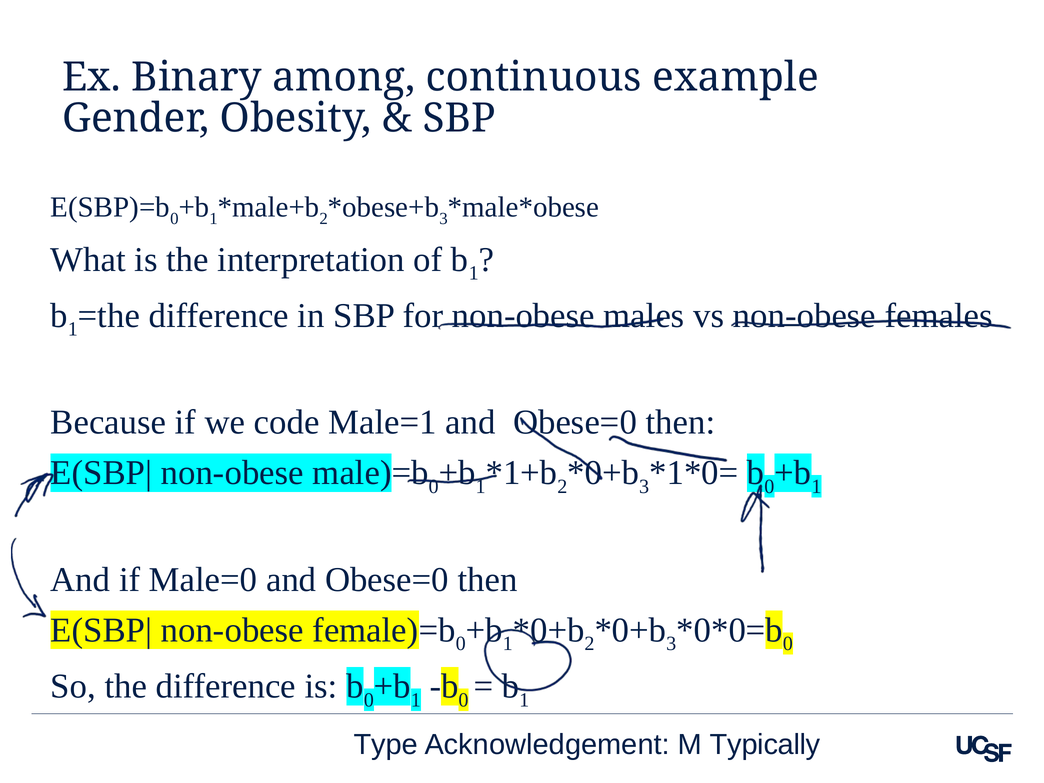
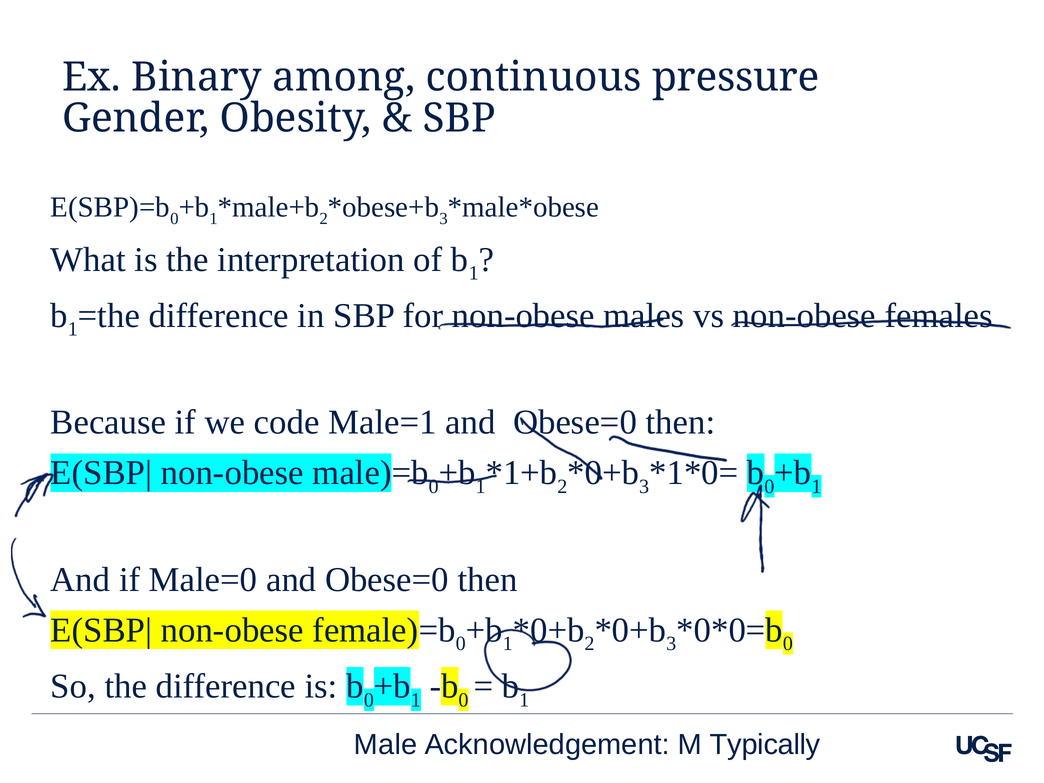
example: example -> pressure
Type: Type -> Male
